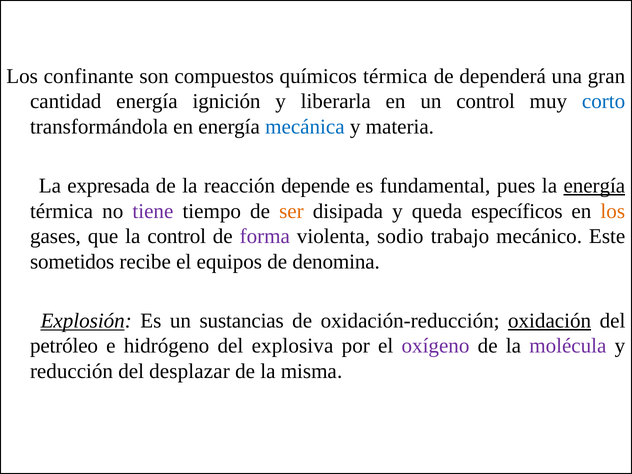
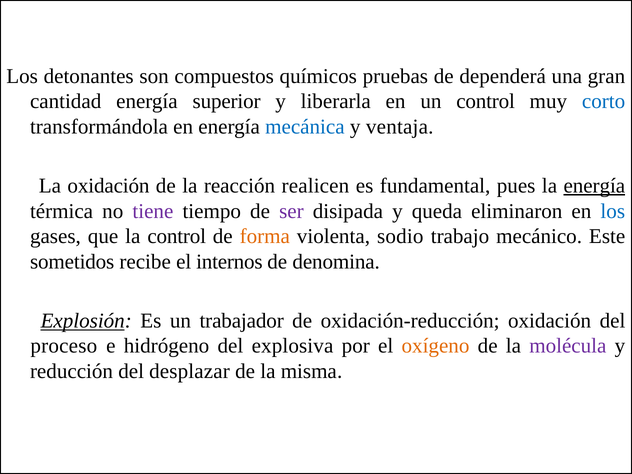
confinante: confinante -> detonantes
químicos térmica: térmica -> pruebas
ignición: ignición -> superior
materia: materia -> ventaja
La expresada: expresada -> oxidación
depende: depende -> realicen
ser colour: orange -> purple
específicos: específicos -> eliminaron
los at (613, 211) colour: orange -> blue
forma colour: purple -> orange
equipos: equipos -> internos
sustancias: sustancias -> trabajador
oxidación at (550, 321) underline: present -> none
petróleo: petróleo -> proceso
oxígeno colour: purple -> orange
